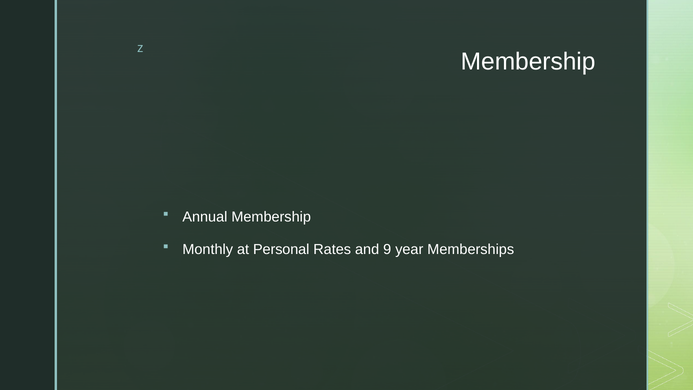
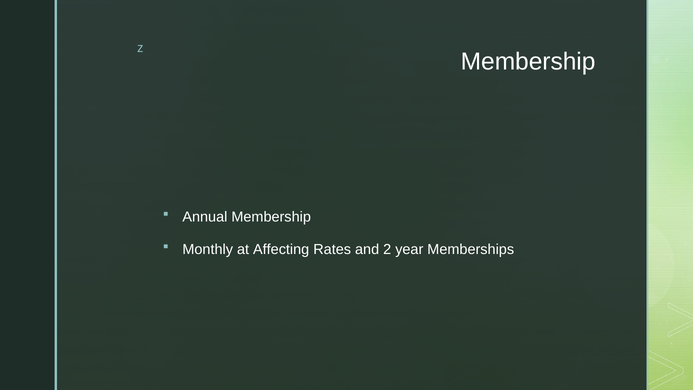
Personal: Personal -> Affecting
9: 9 -> 2
